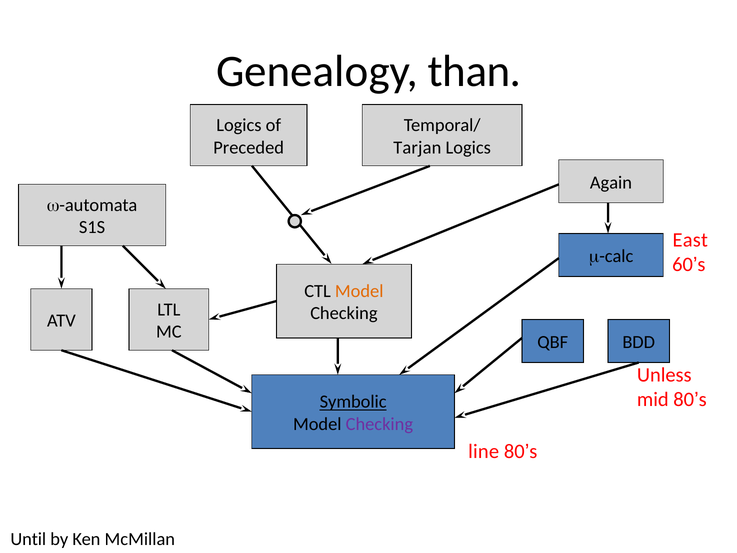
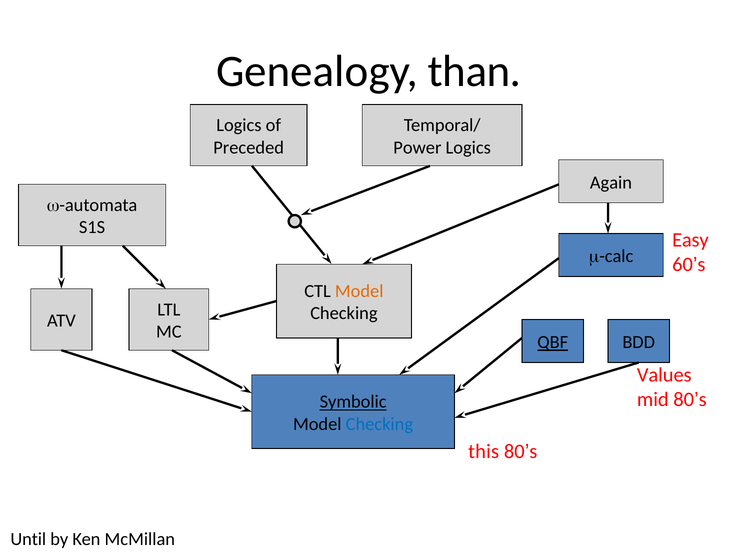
Tarjan: Tarjan -> Power
East: East -> Easy
QBF underline: none -> present
Unless: Unless -> Values
Checking at (379, 424) colour: purple -> blue
line: line -> this
